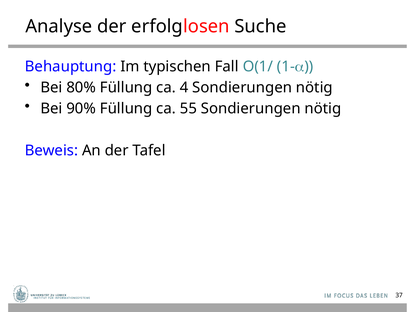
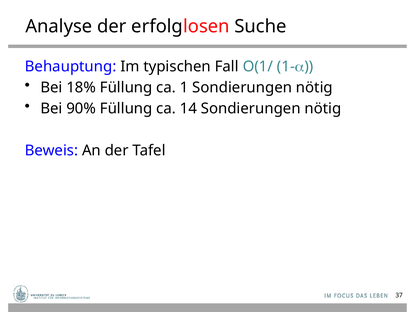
80%: 80% -> 18%
4: 4 -> 1
55: 55 -> 14
